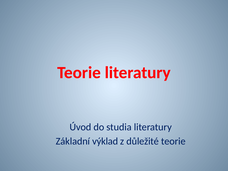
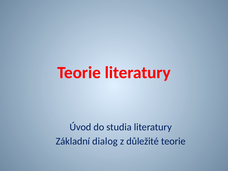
výklad: výklad -> dialog
